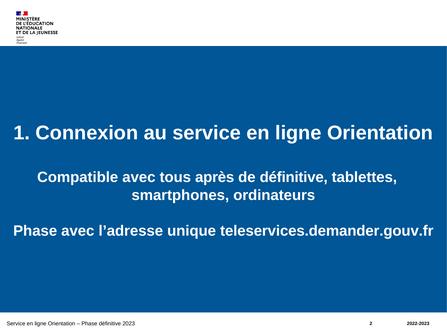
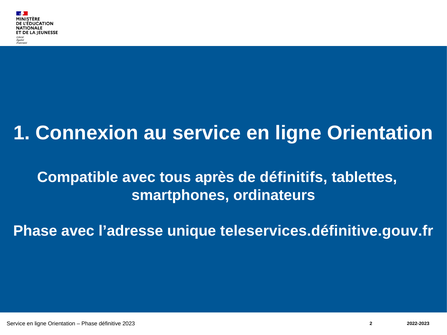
de définitive: définitive -> définitifs
teleservices.demander.gouv.fr: teleservices.demander.gouv.fr -> teleservices.définitive.gouv.fr
